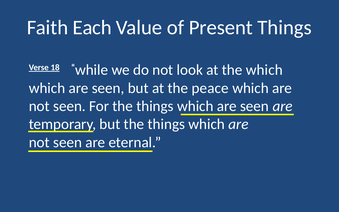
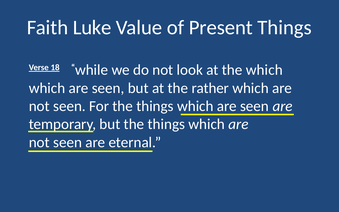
Each: Each -> Luke
peace: peace -> rather
